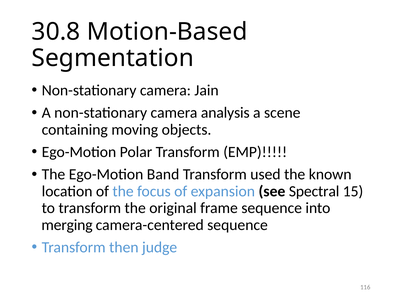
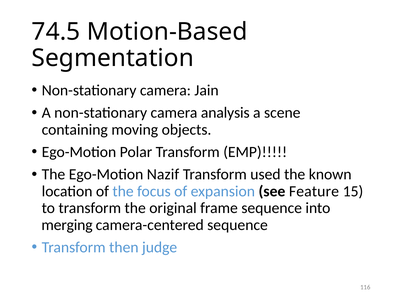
30.8: 30.8 -> 74.5
Band: Band -> Nazif
Spectral: Spectral -> Feature
